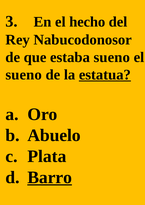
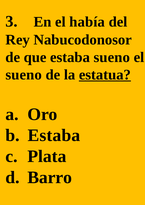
hecho: hecho -> había
Abuelo at (54, 135): Abuelo -> Estaba
Barro underline: present -> none
